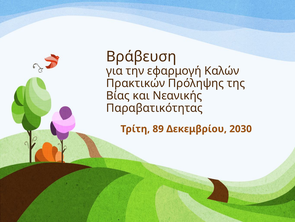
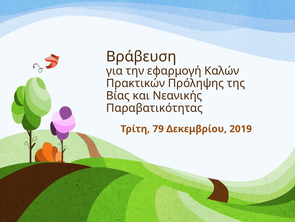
89: 89 -> 79
2030: 2030 -> 2019
